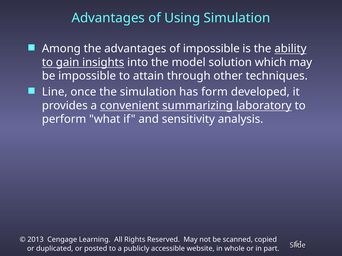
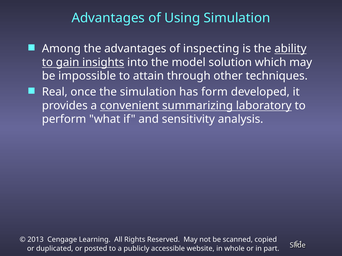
of impossible: impossible -> inspecting
Line: Line -> Real
